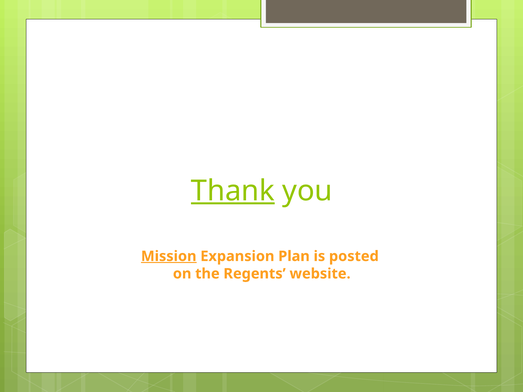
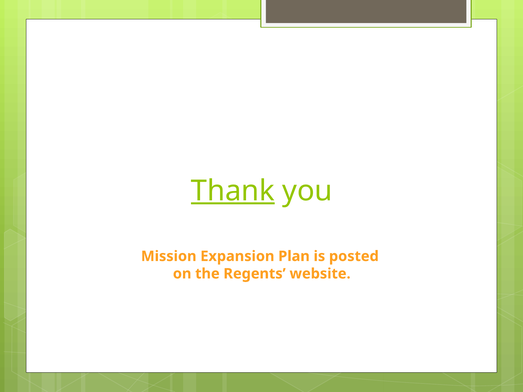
Mission underline: present -> none
